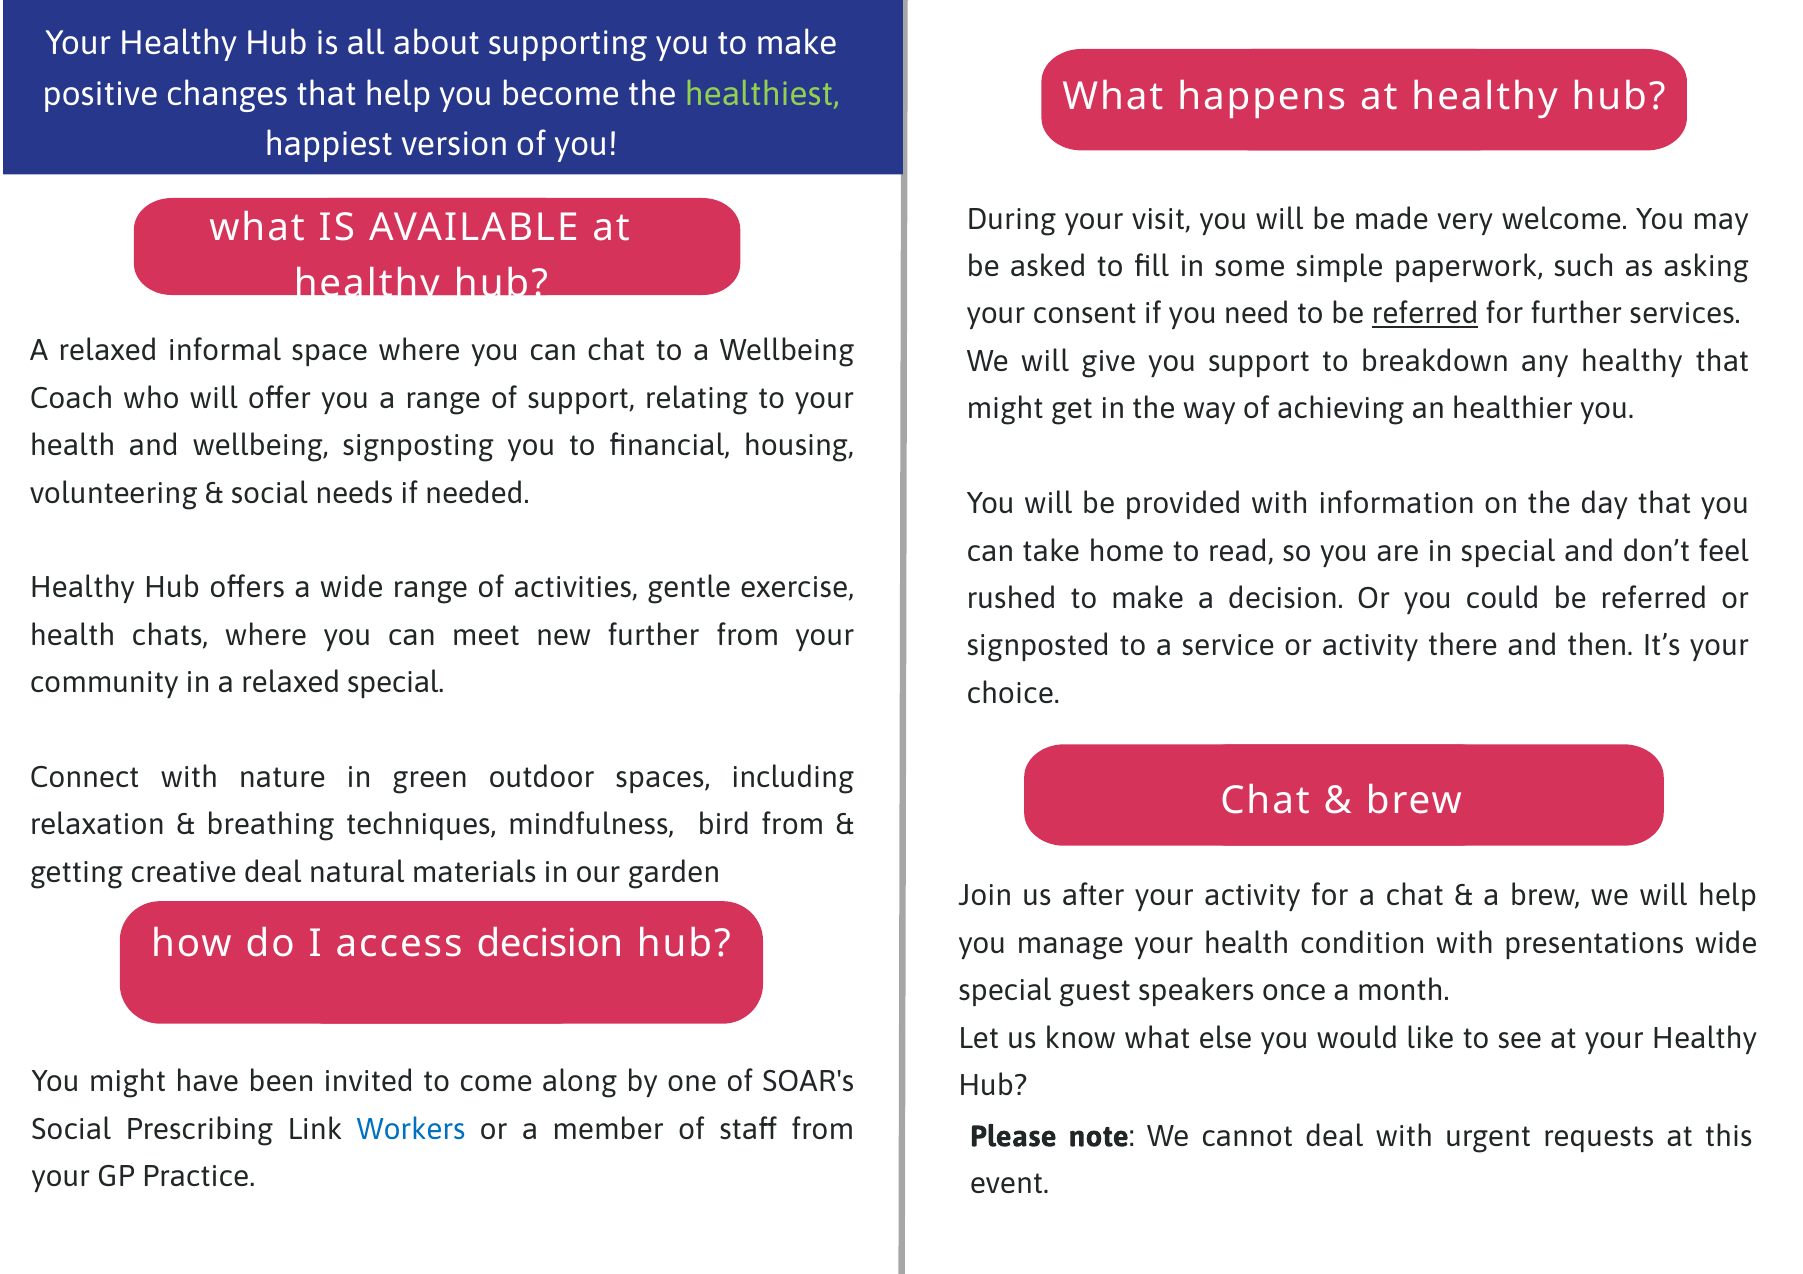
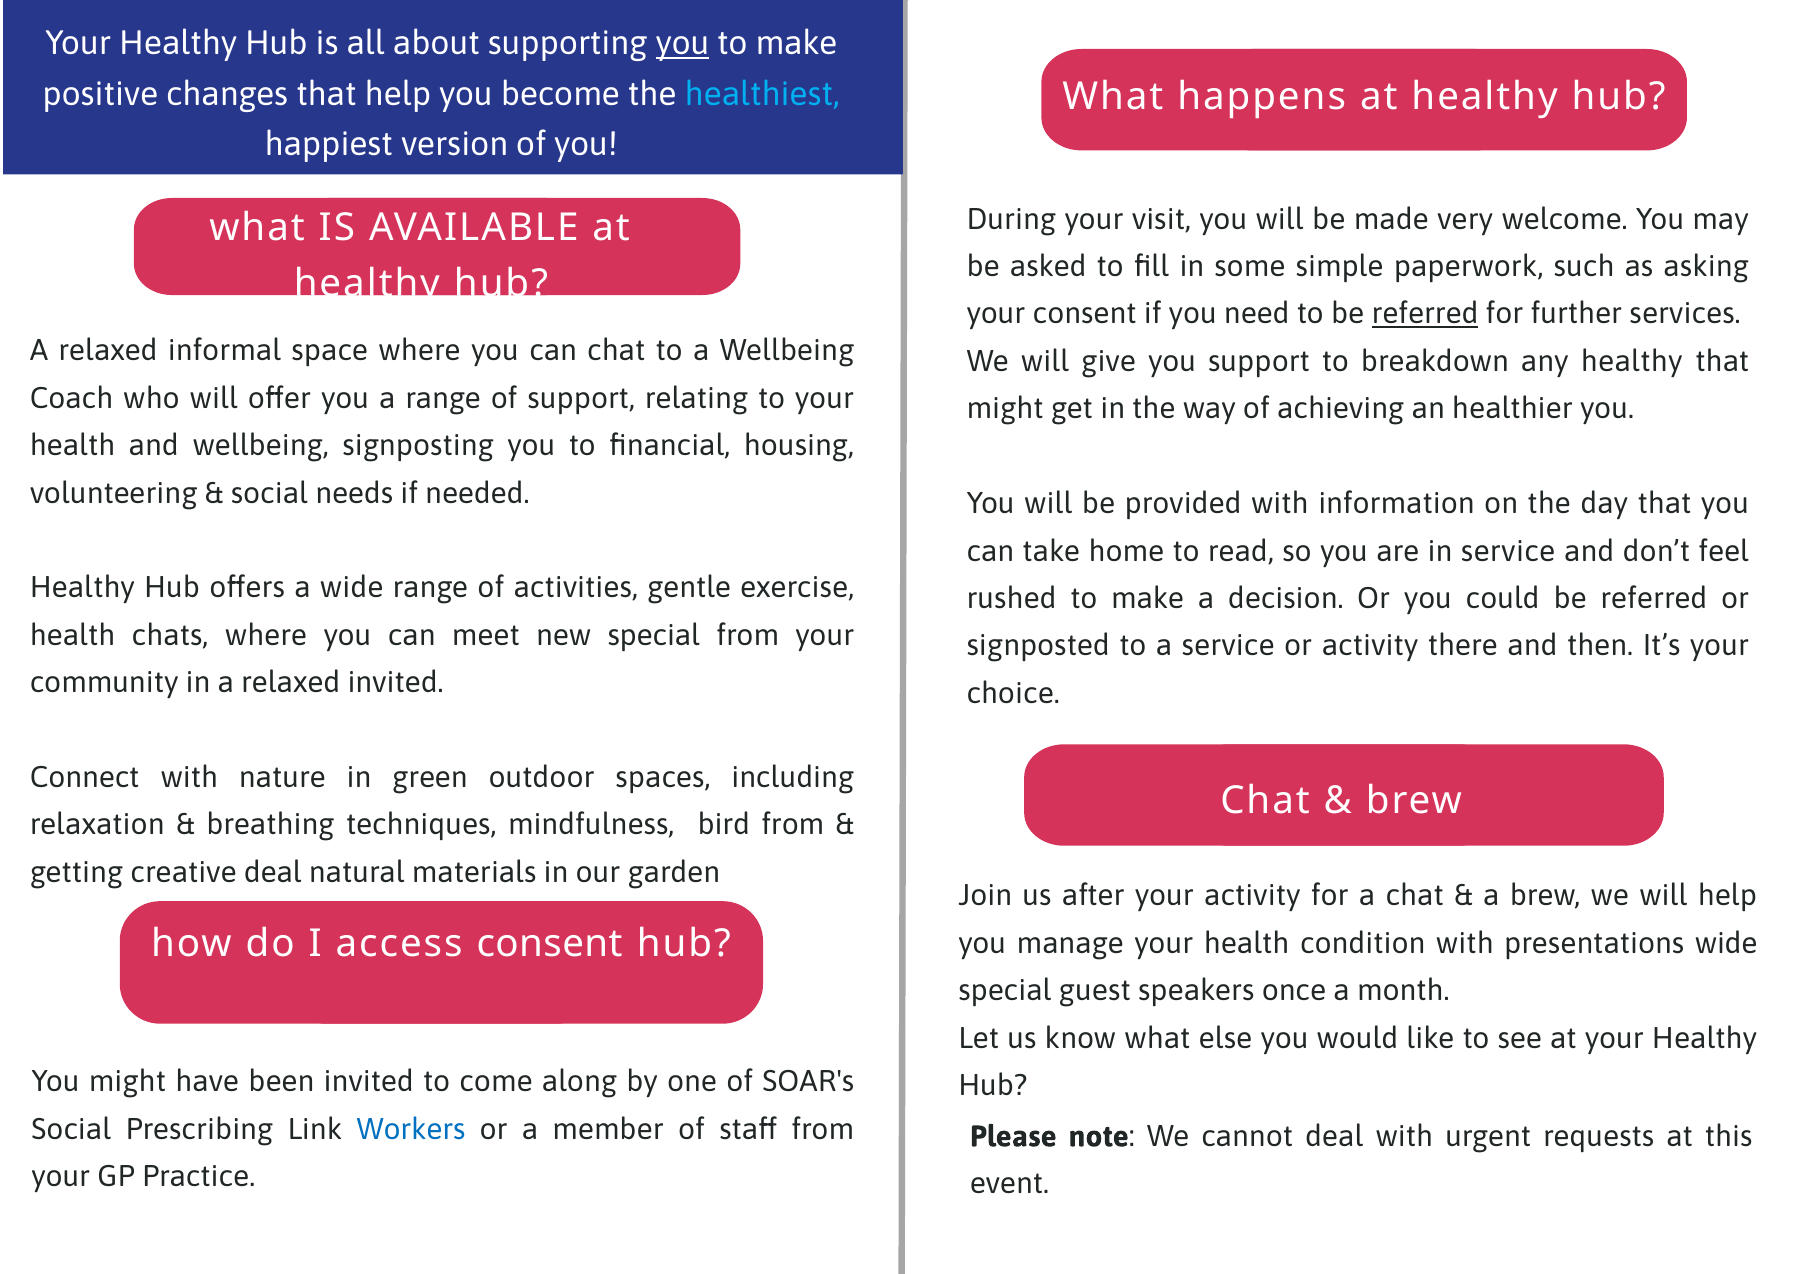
you at (683, 43) underline: none -> present
healthiest colour: light green -> light blue
in special: special -> service
new further: further -> special
relaxed special: special -> invited
access decision: decision -> consent
